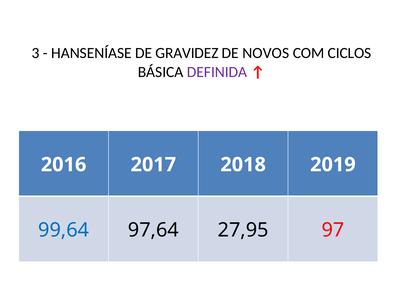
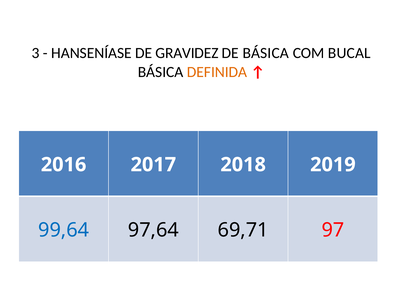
DE NOVOS: NOVOS -> BÁSICA
CICLOS: CICLOS -> BUCAL
DEFINIDA colour: purple -> orange
27,95: 27,95 -> 69,71
